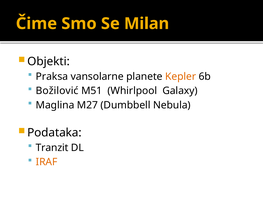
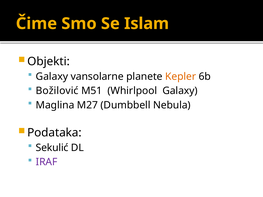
Milan: Milan -> Islam
Praksa at (52, 77): Praksa -> Galaxy
Tranzit: Tranzit -> Sekulić
IRAF colour: orange -> purple
